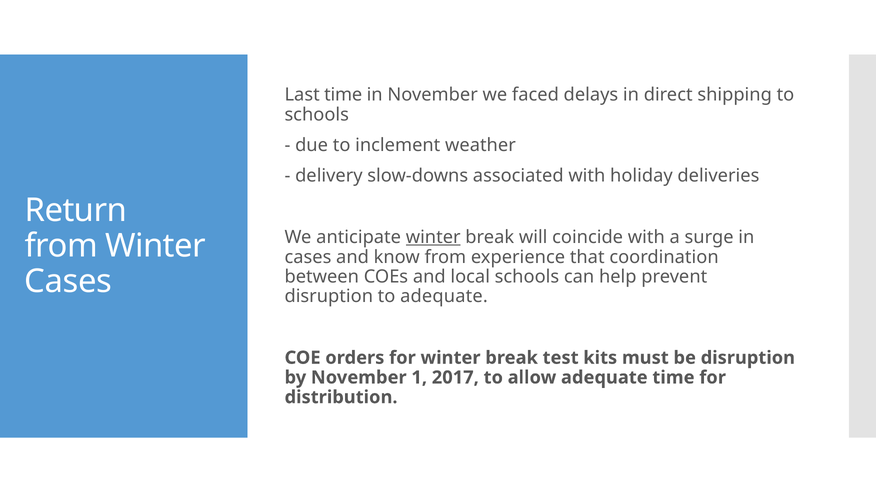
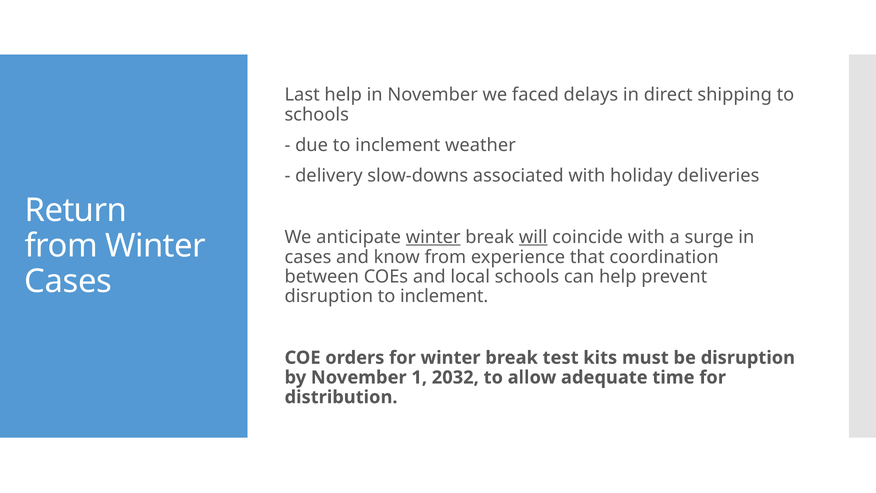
Last time: time -> help
will underline: none -> present
disruption to adequate: adequate -> inclement
2017: 2017 -> 2032
